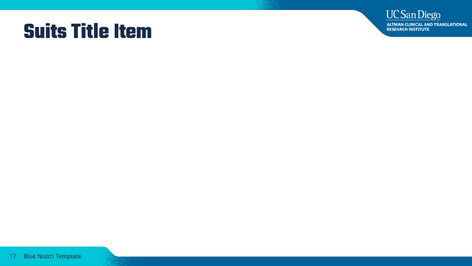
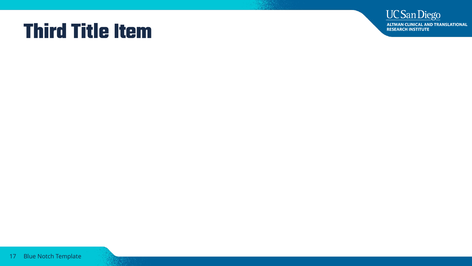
Suits: Suits -> Third
